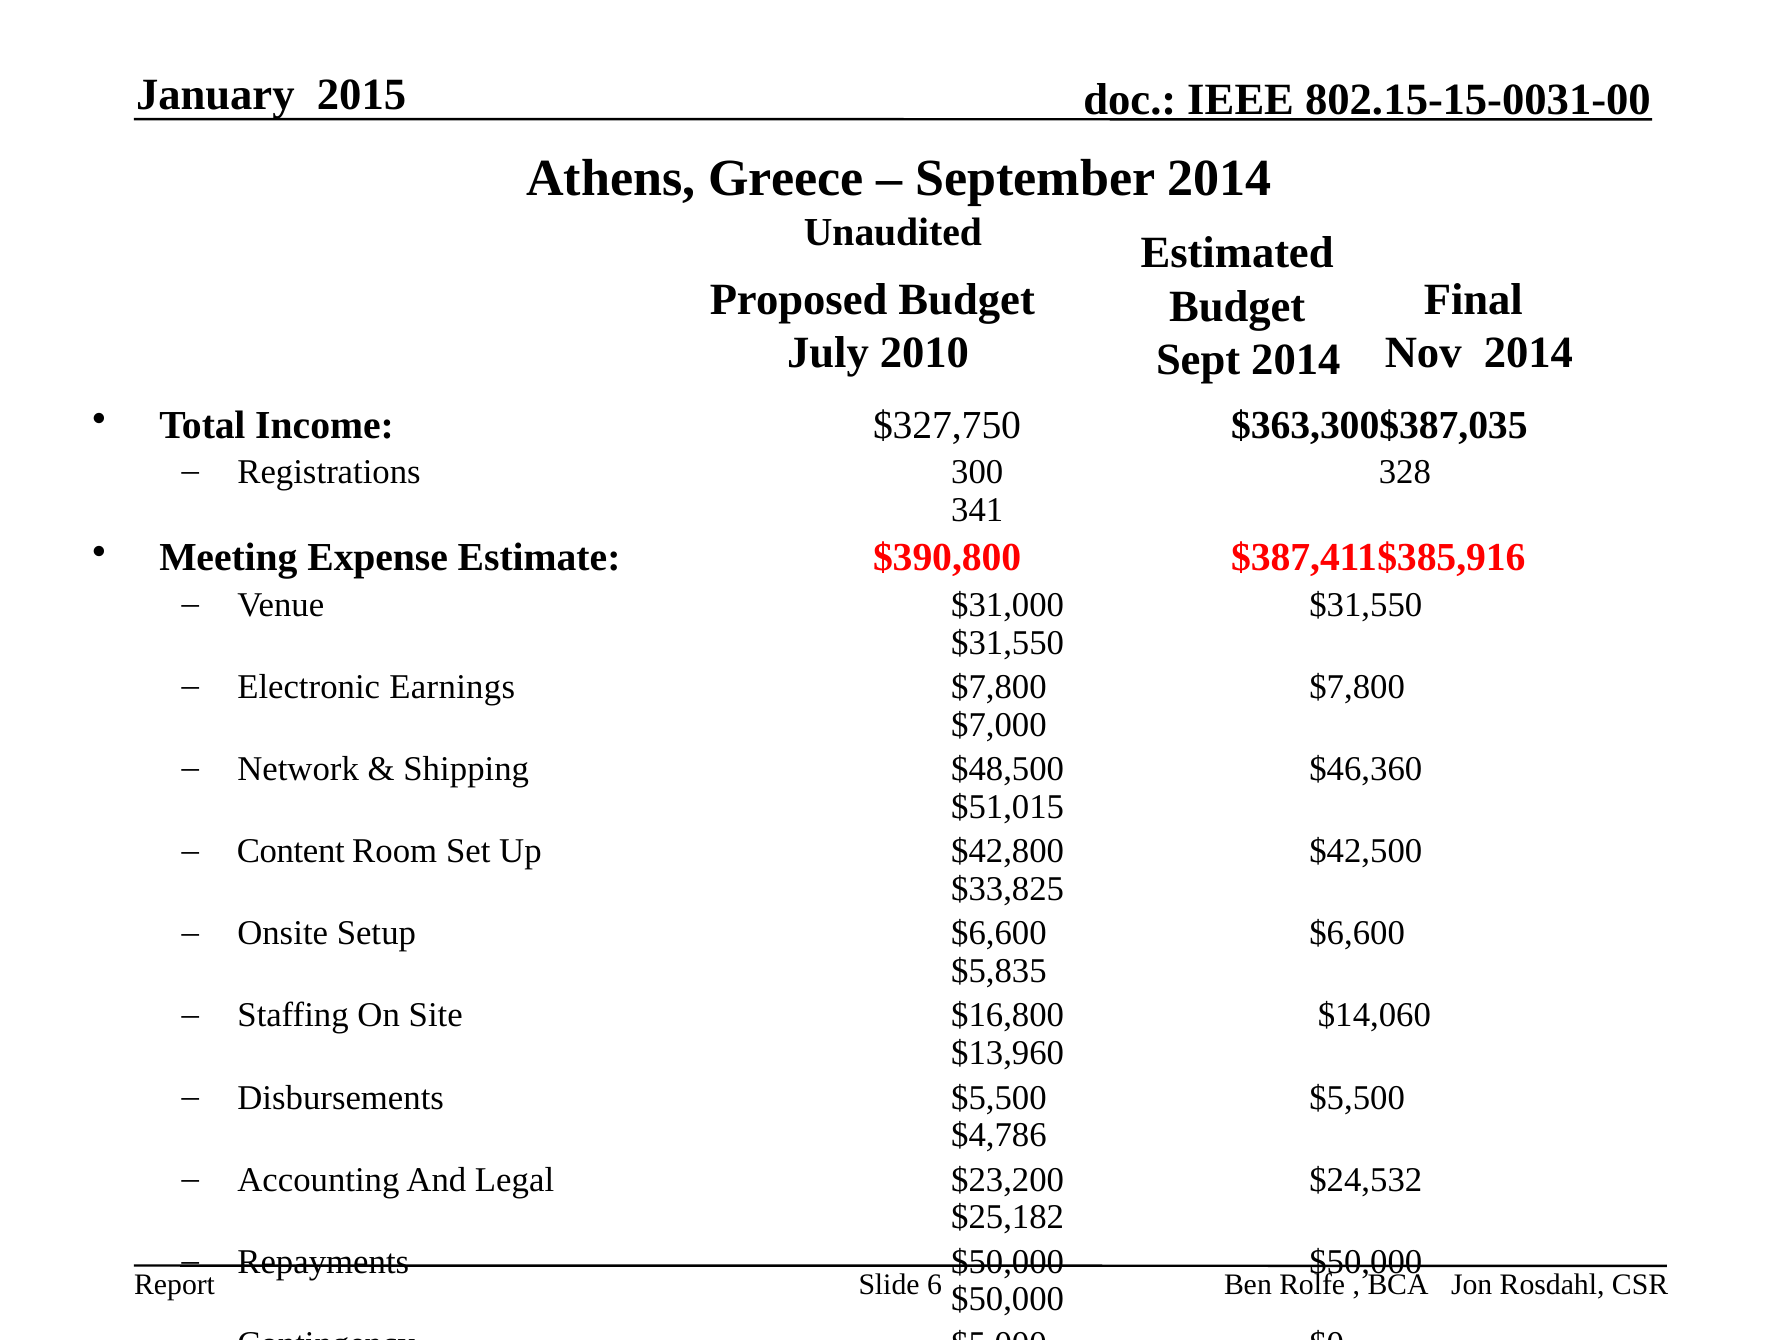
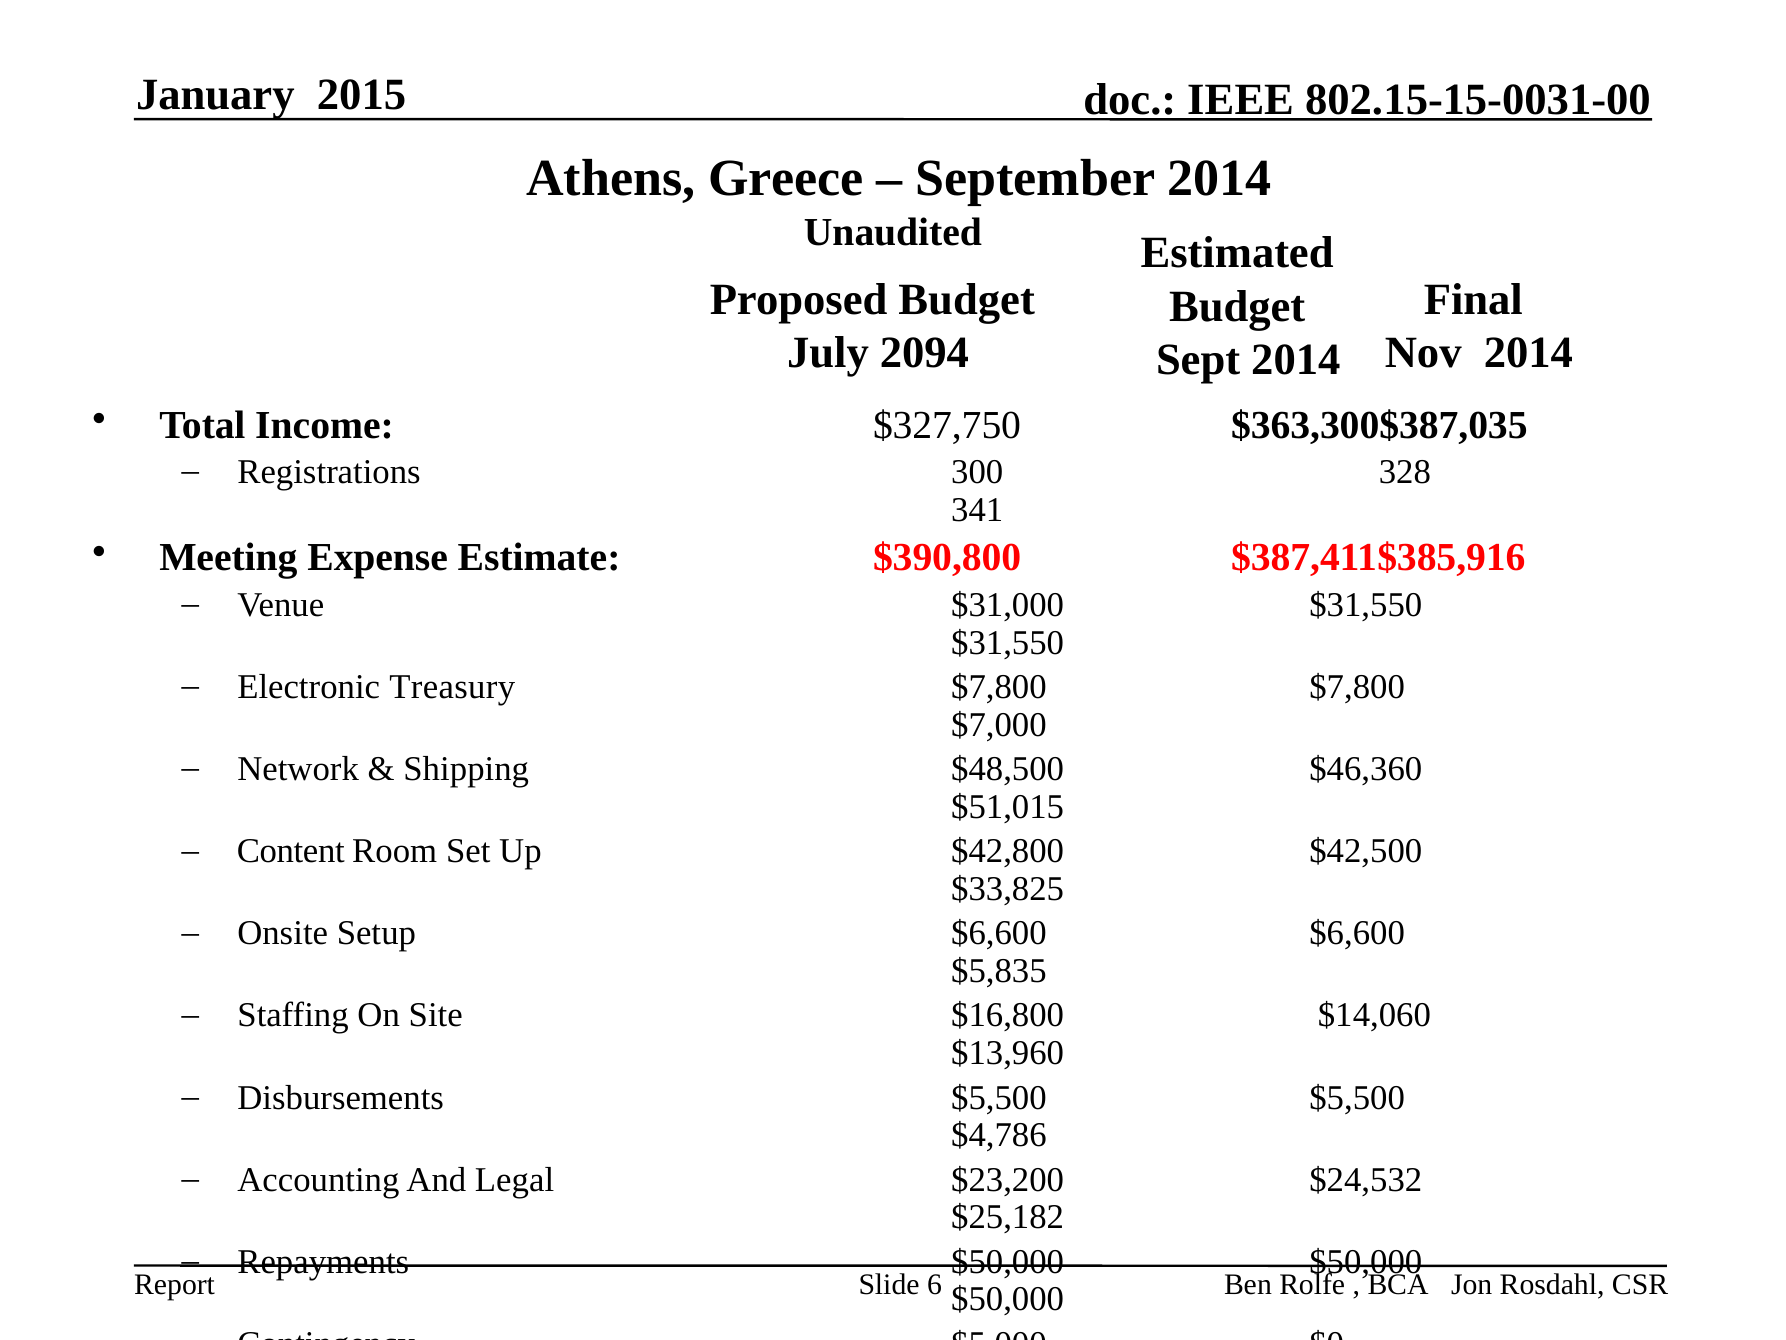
2010: 2010 -> 2094
Earnings: Earnings -> Treasury
